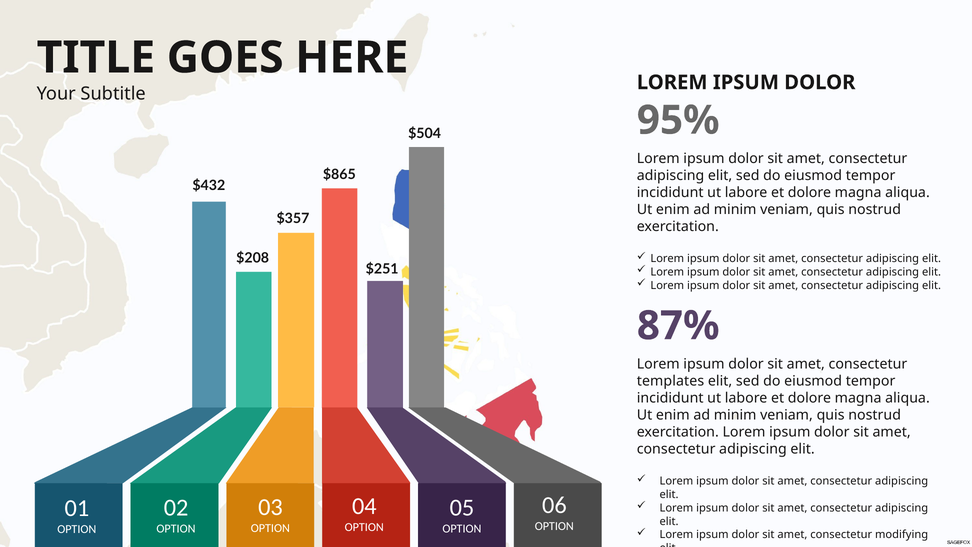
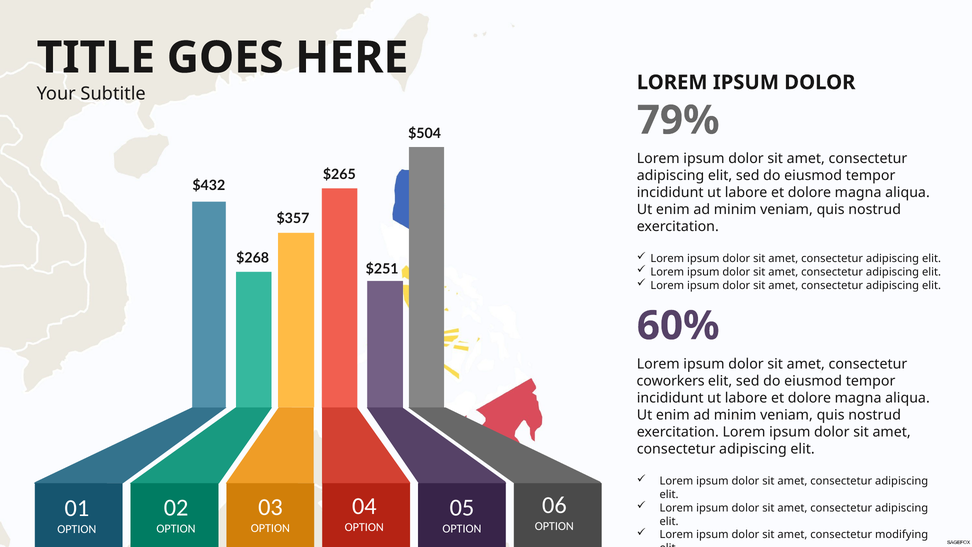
95%: 95% -> 79%
$865: $865 -> $265
$208: $208 -> $268
87%: 87% -> 60%
templates: templates -> coworkers
